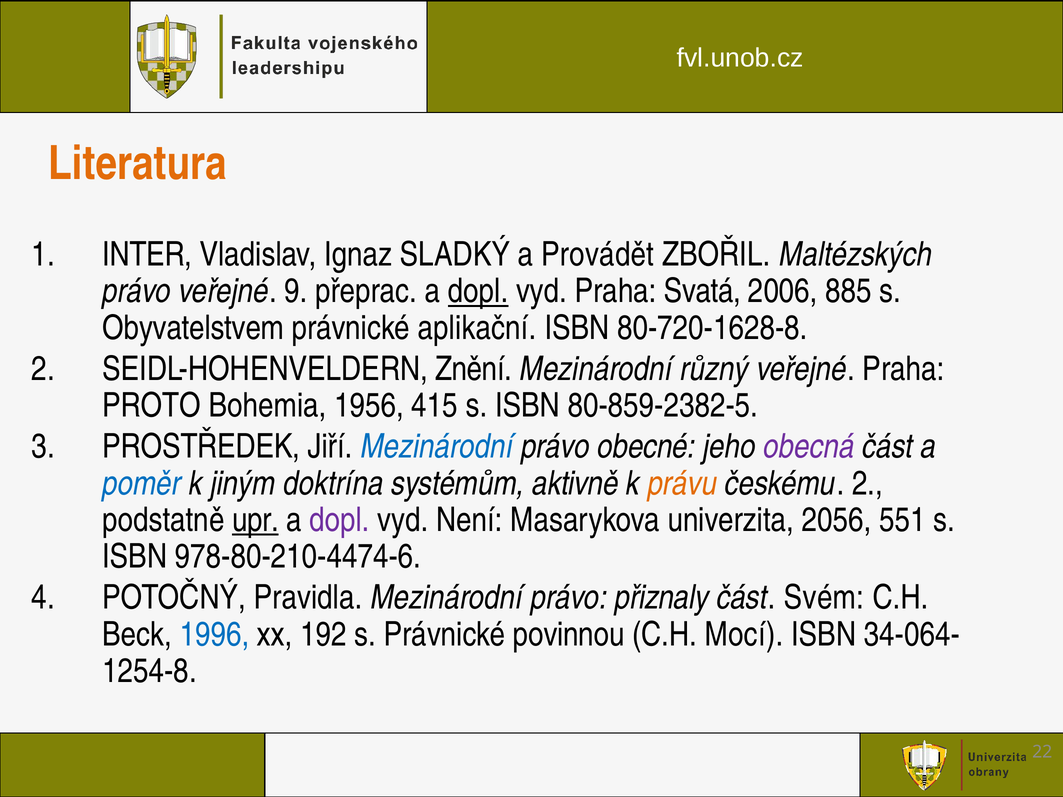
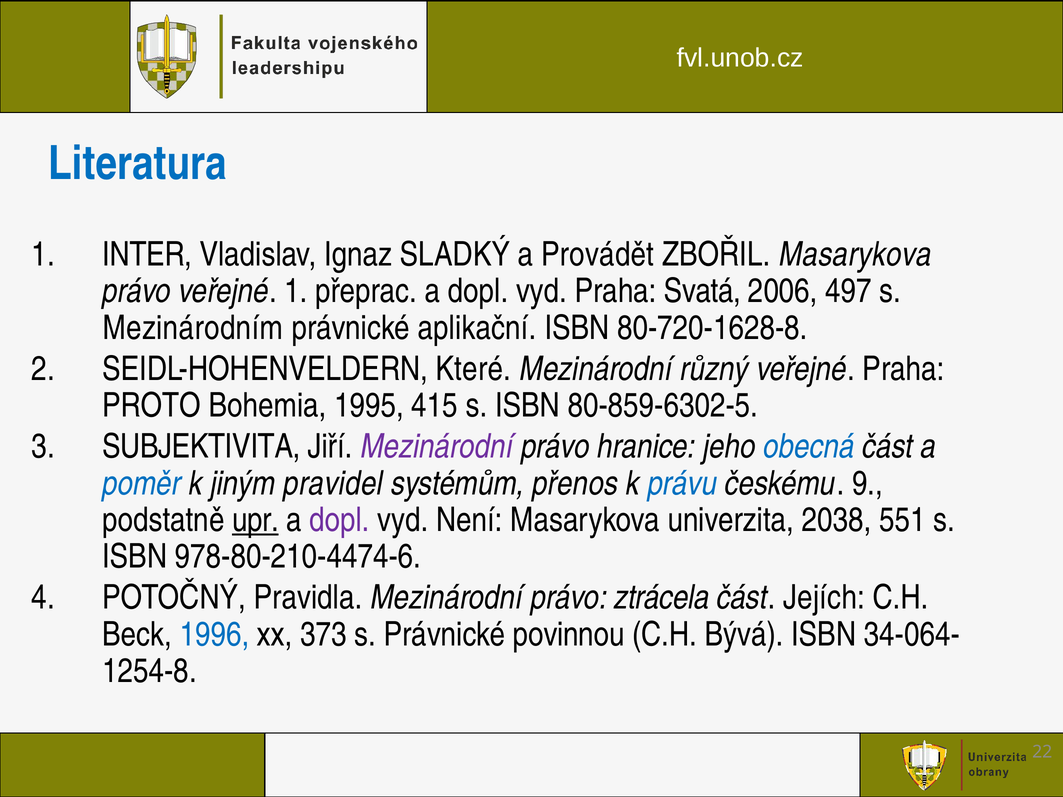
Literatura colour: orange -> blue
ZBOŘIL Maltézských: Maltézských -> Masarykova
veřejné 9: 9 -> 1
dopl at (478, 291) underline: present -> none
885: 885 -> 497
Obyvatelstvem: Obyvatelstvem -> Mezinárodním
Znění: Znění -> Které
1956: 1956 -> 1995
80-859-2382-5: 80-859-2382-5 -> 80-859-6302-5
PROSTŘEDEK: PROSTŘEDEK -> SUBJEKTIVITA
Mezinárodní at (437, 447) colour: blue -> purple
obecné: obecné -> hranice
obecná colour: purple -> blue
doktrína: doktrína -> pravidel
aktivně: aktivně -> přenos
právu colour: orange -> blue
českému 2: 2 -> 9
2056: 2056 -> 2038
přiznaly: přiznaly -> ztrácela
Svém: Svém -> Jejích
192: 192 -> 373
Mocí: Mocí -> Bývá
